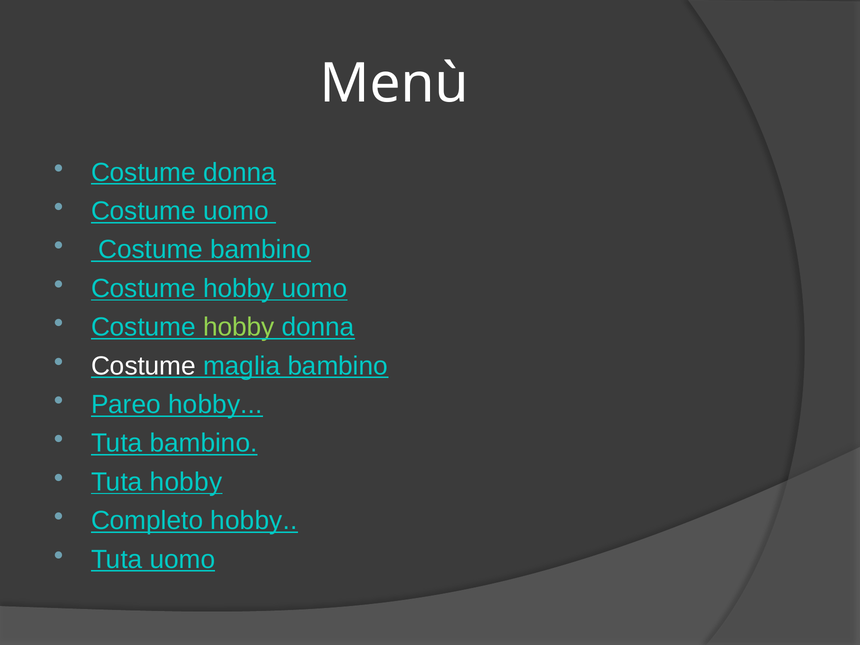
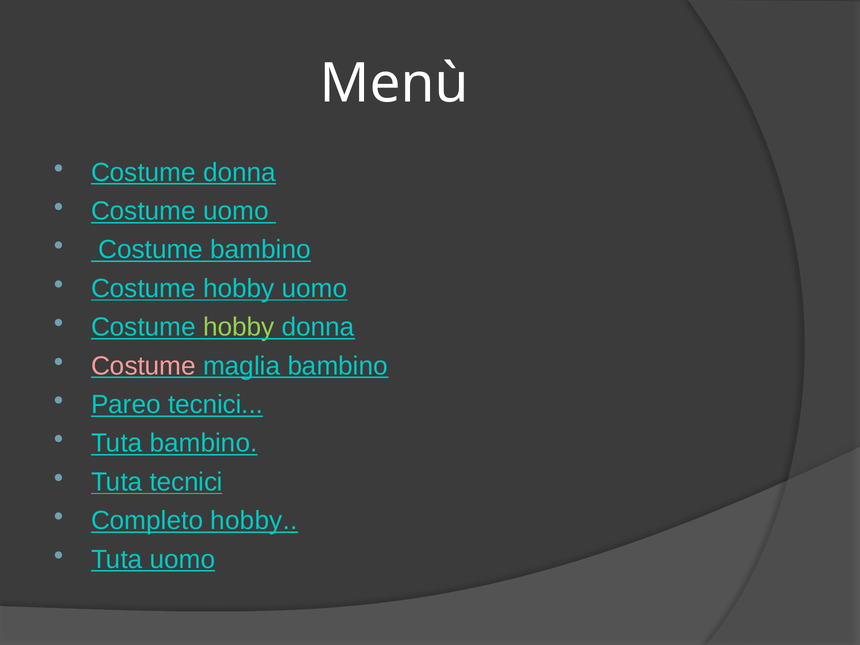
Costume at (143, 366) colour: white -> pink
Pareo hobby: hobby -> tecnici
Tuta hobby: hobby -> tecnici
